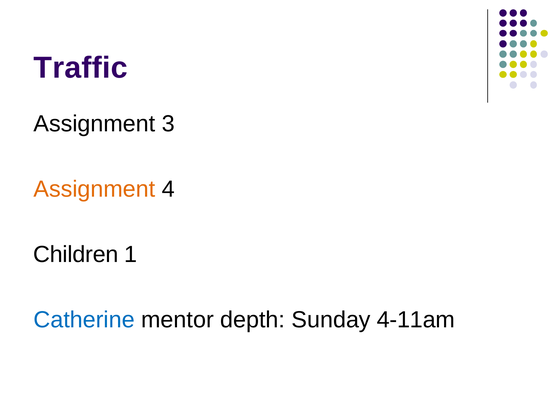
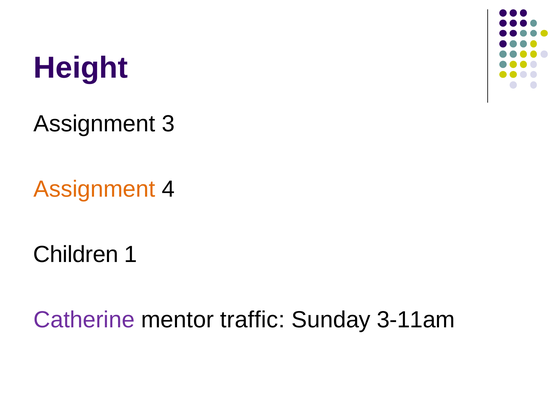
Traffic: Traffic -> Height
Catherine colour: blue -> purple
depth: depth -> traffic
4-11am: 4-11am -> 3-11am
